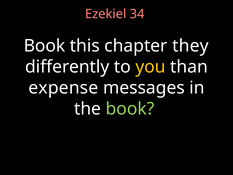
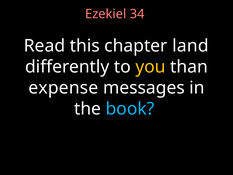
Book at (45, 46): Book -> Read
they: they -> land
book at (130, 109) colour: light green -> light blue
